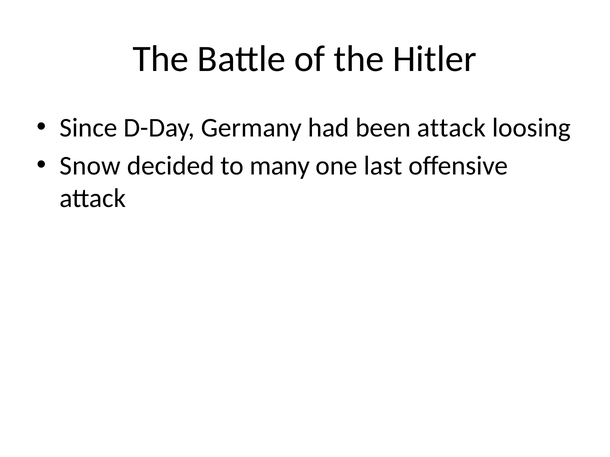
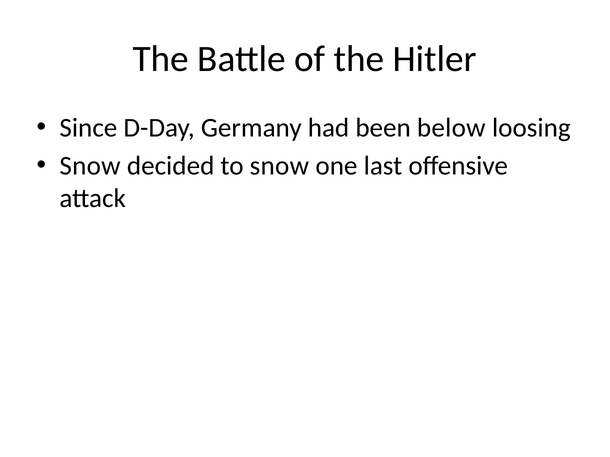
been attack: attack -> below
to many: many -> snow
